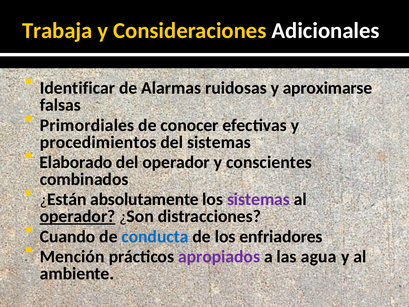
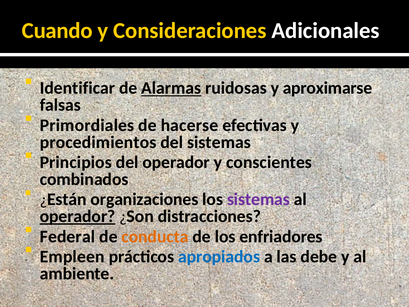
Trabaja: Trabaja -> Cuando
Alarmas underline: none -> present
conocer: conocer -> hacerse
Elaborado: Elaborado -> Principios
absolutamente: absolutamente -> organizaciones
Cuando: Cuando -> Federal
conducta colour: blue -> orange
Mención: Mención -> Empleen
apropiados colour: purple -> blue
agua: agua -> debe
